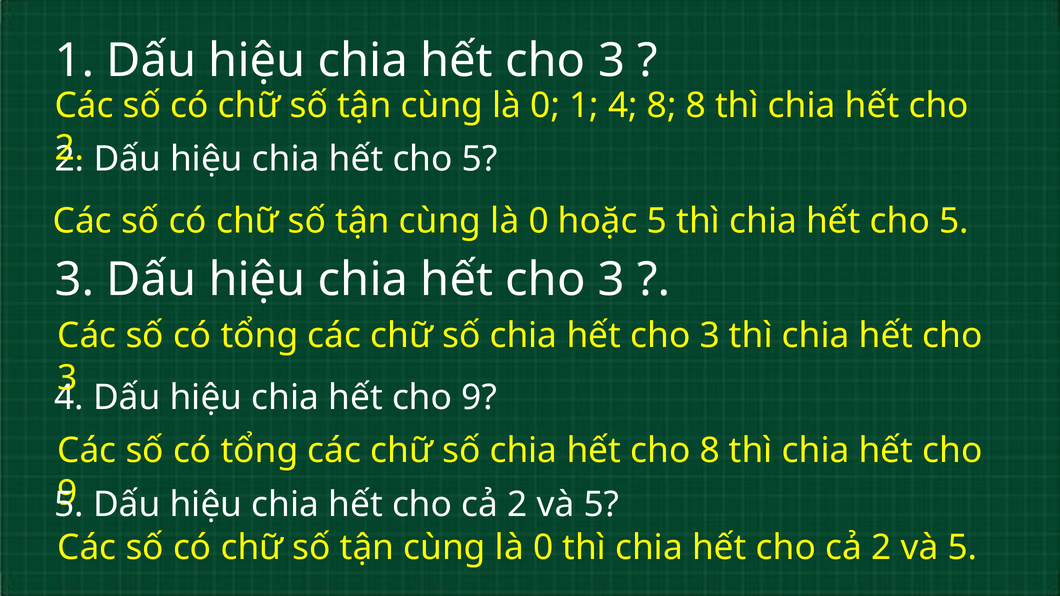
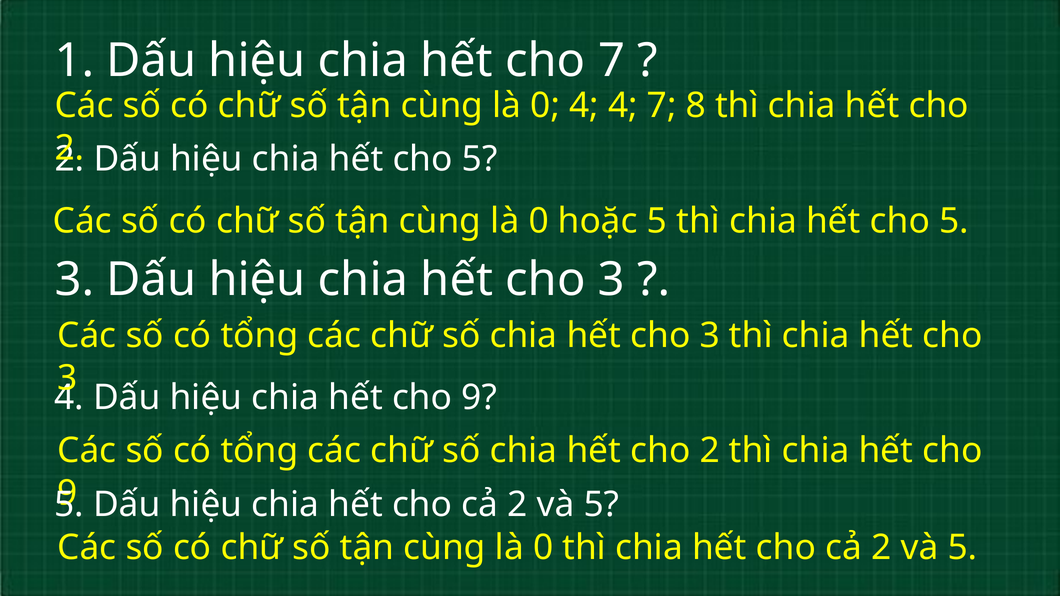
3 at (612, 61): 3 -> 7
0 1: 1 -> 4
4 8: 8 -> 7
8 at (710, 451): 8 -> 2
